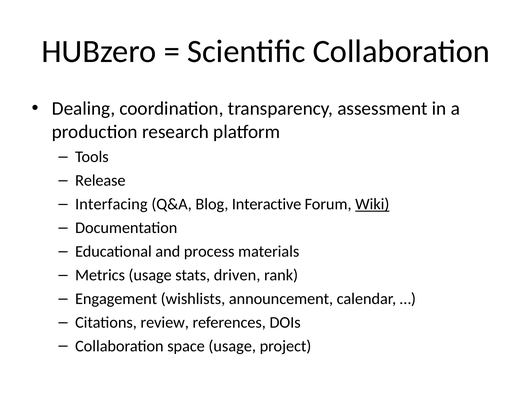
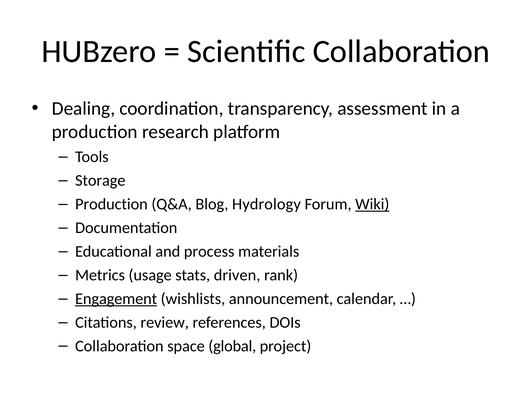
Release: Release -> Storage
Interfacing at (111, 204): Interfacing -> Production
Interactive: Interactive -> Hydrology
Engagement underline: none -> present
space usage: usage -> global
